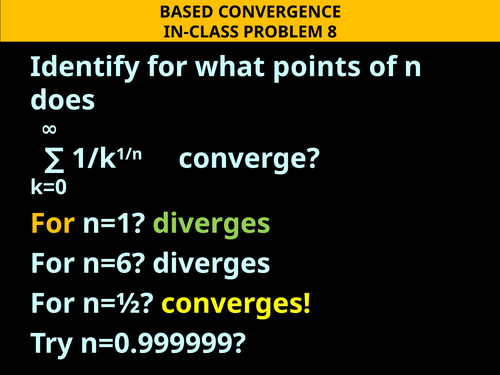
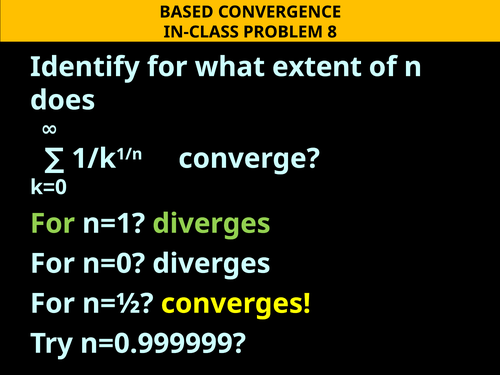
points: points -> extent
For at (52, 224) colour: yellow -> light green
n=6: n=6 -> n=0
